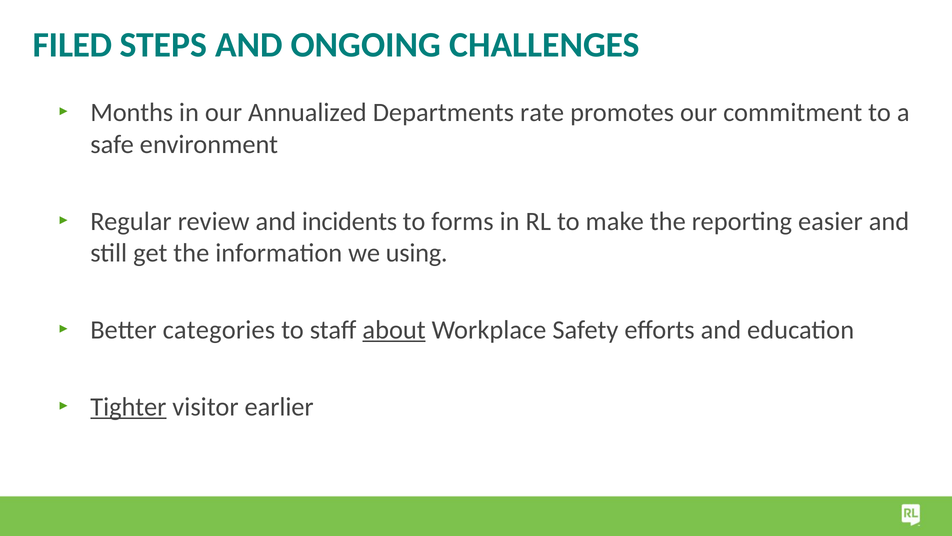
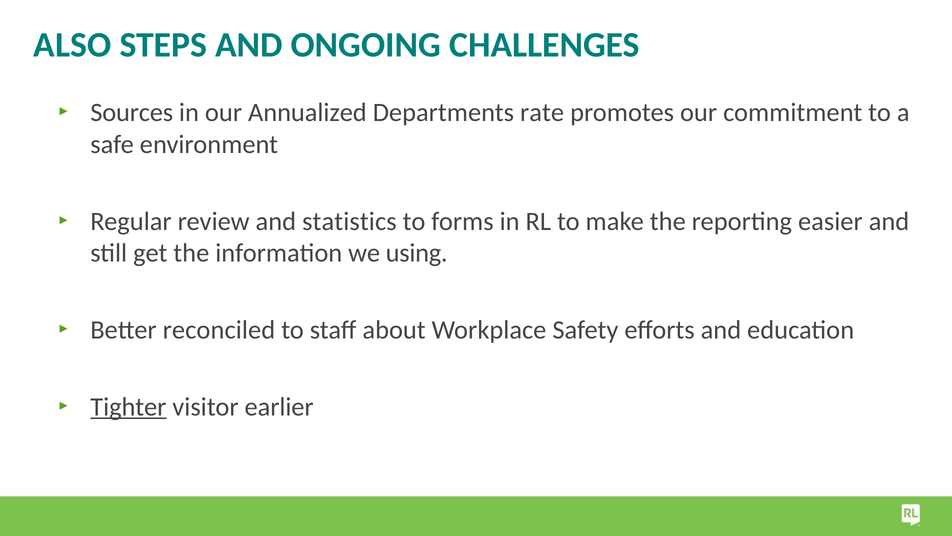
FILED: FILED -> ALSO
Months: Months -> Sources
incidents: incidents -> statistics
categories: categories -> reconciled
about underline: present -> none
